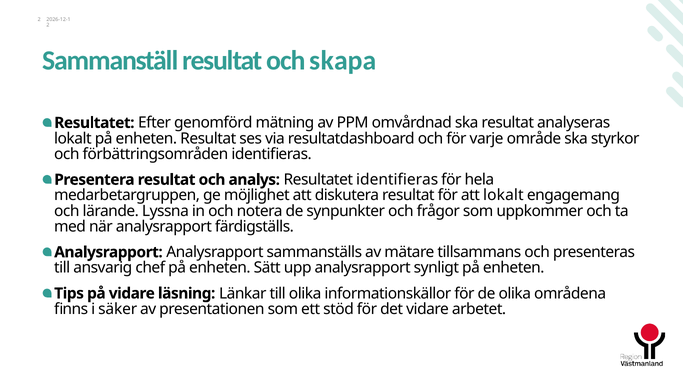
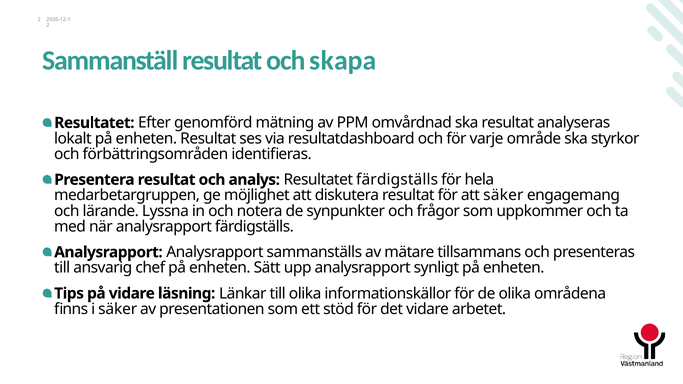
Resultatet identifieras: identifieras -> färdigställs
att lokalt: lokalt -> säker
